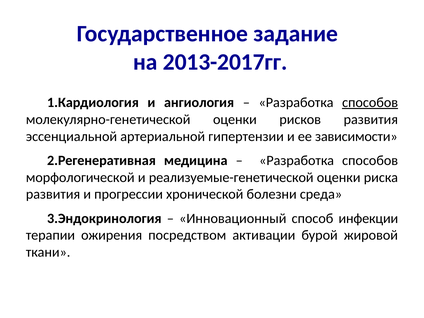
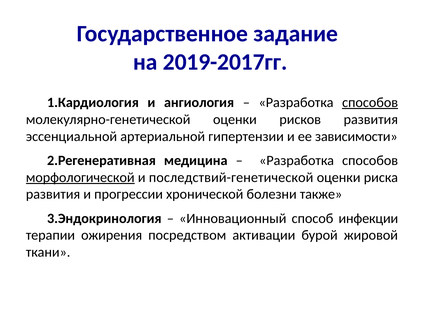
2013-2017гг: 2013-2017гг -> 2019-2017гг
морфологической underline: none -> present
реализуемые-генетической: реализуемые-генетической -> последствий-генетической
среда: среда -> также
